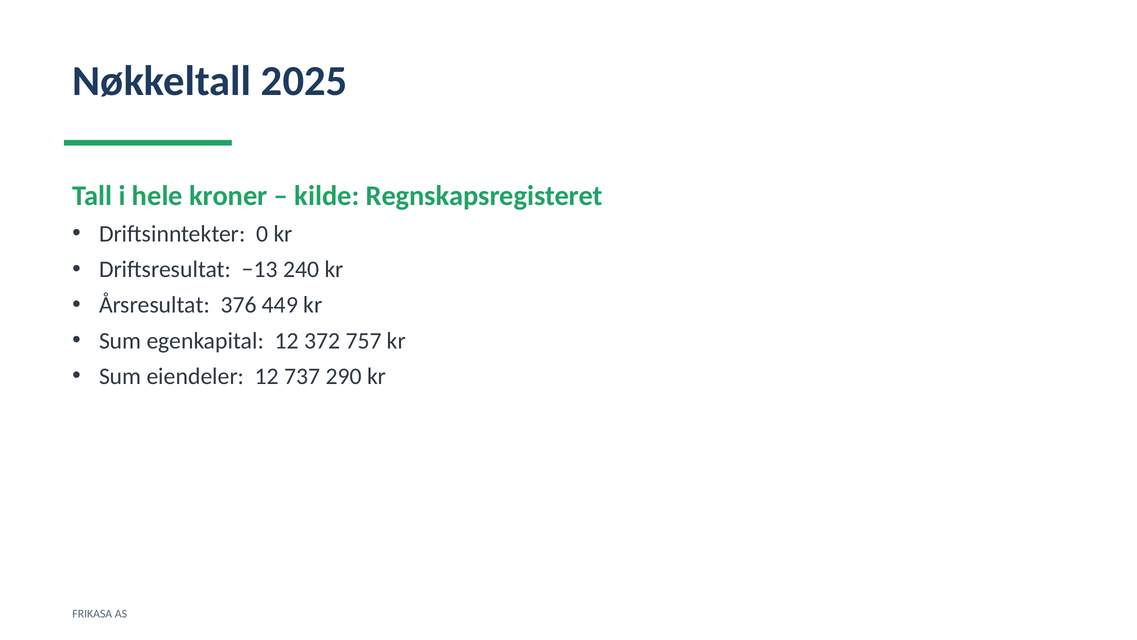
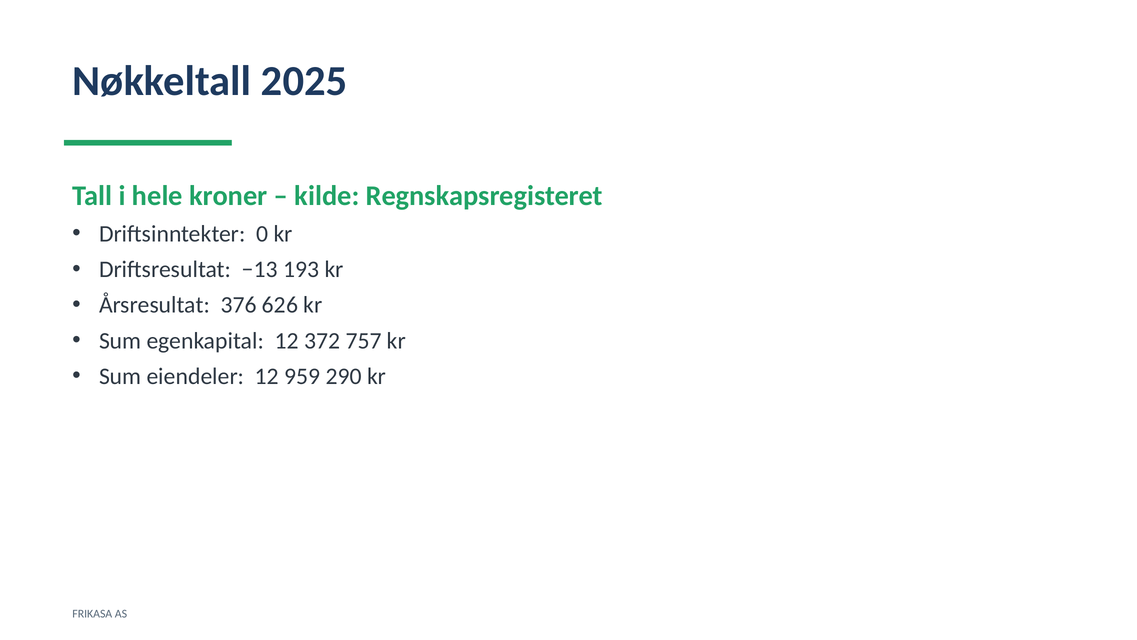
240: 240 -> 193
449: 449 -> 626
737: 737 -> 959
